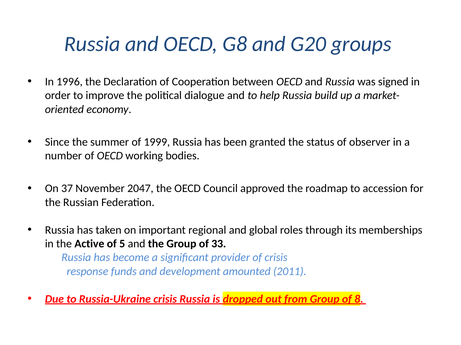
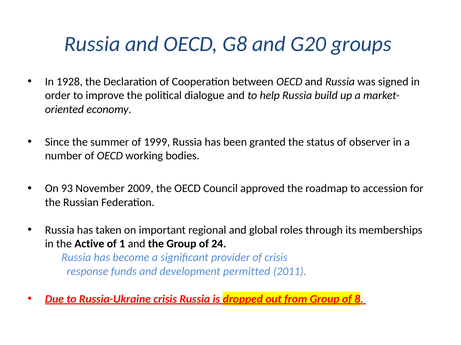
1996: 1996 -> 1928
37: 37 -> 93
2047: 2047 -> 2009
5: 5 -> 1
33: 33 -> 24
amounted: amounted -> permitted
